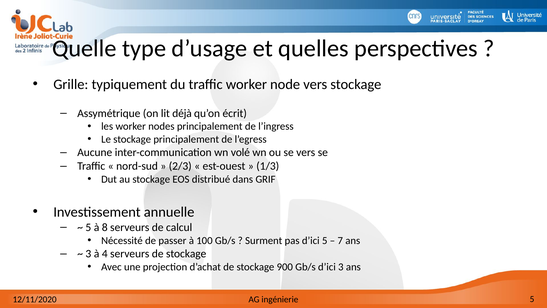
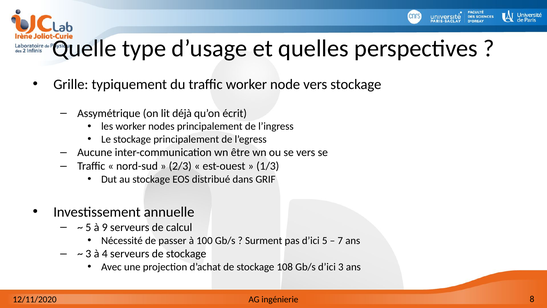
volé: volé -> être
8: 8 -> 9
900: 900 -> 108
ingénierie 5: 5 -> 8
